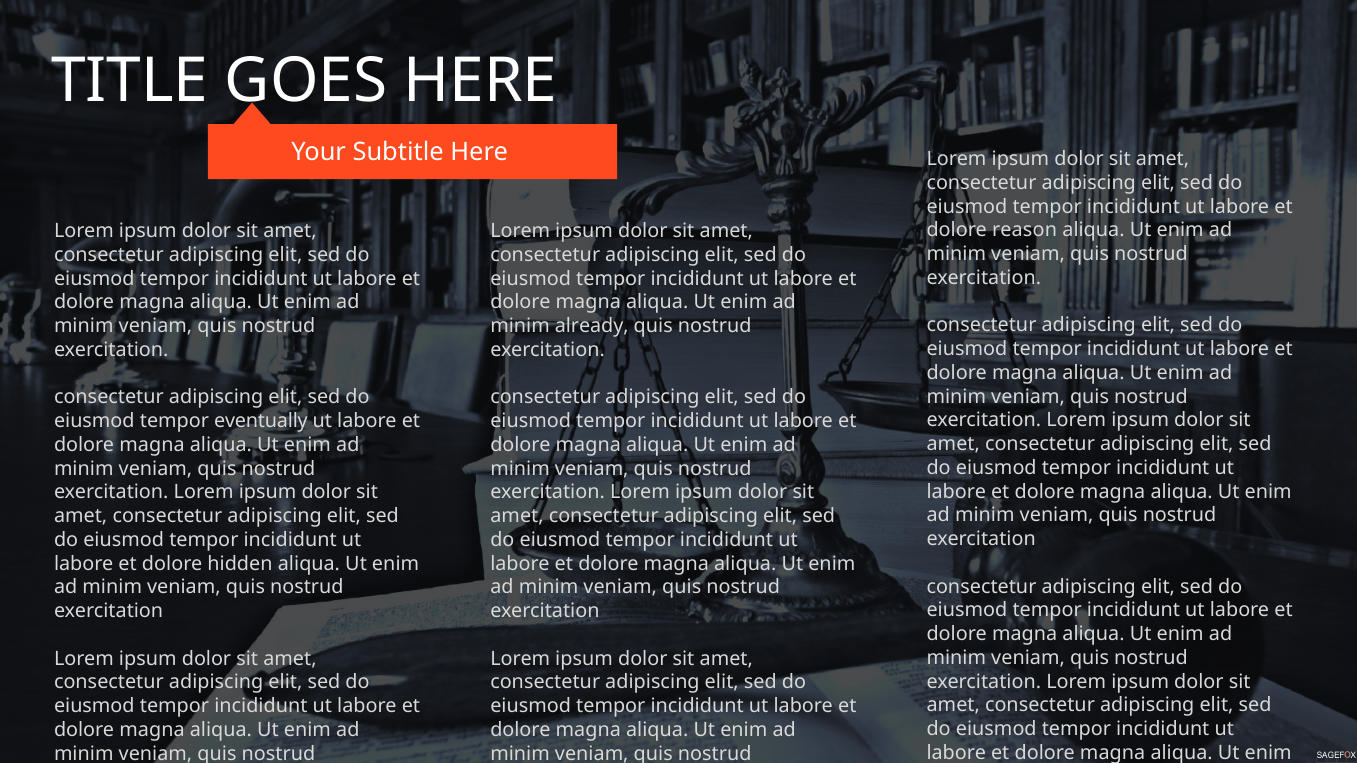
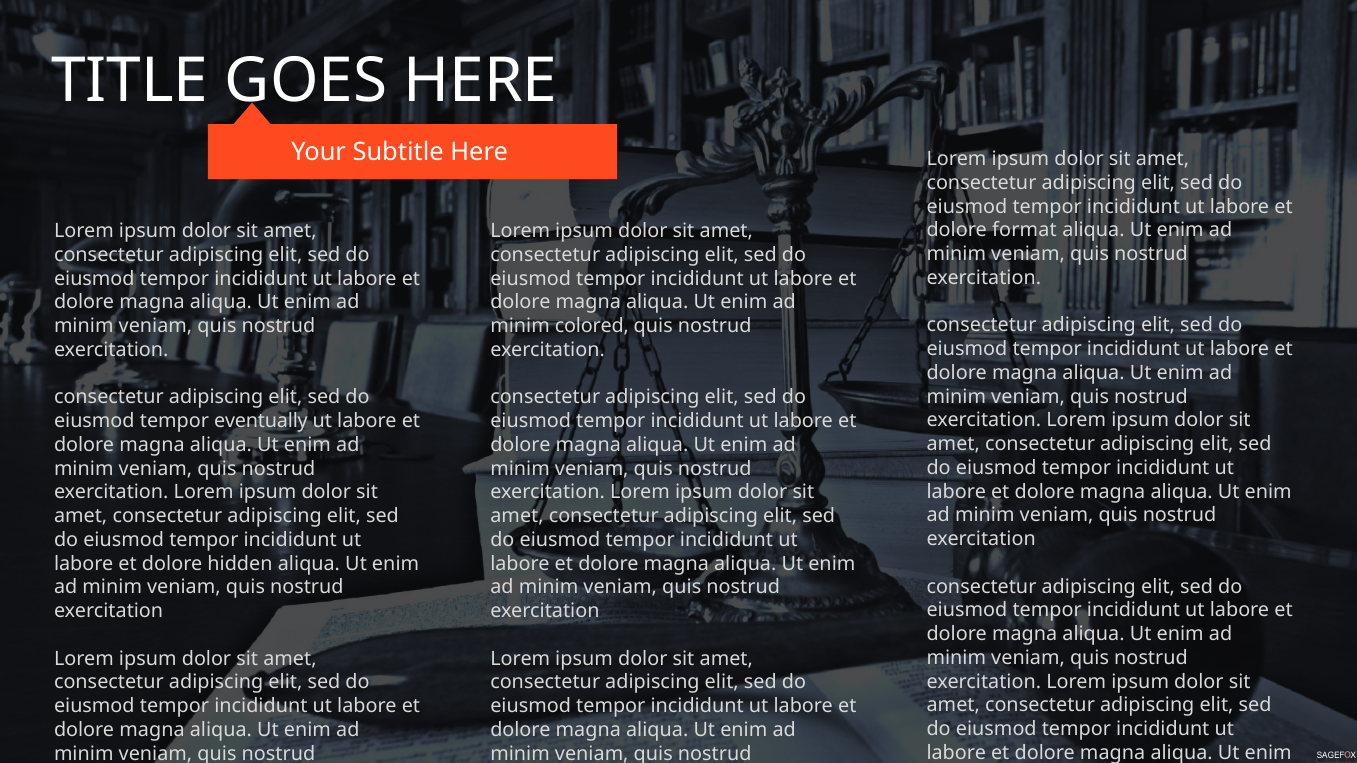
reason: reason -> format
already: already -> colored
